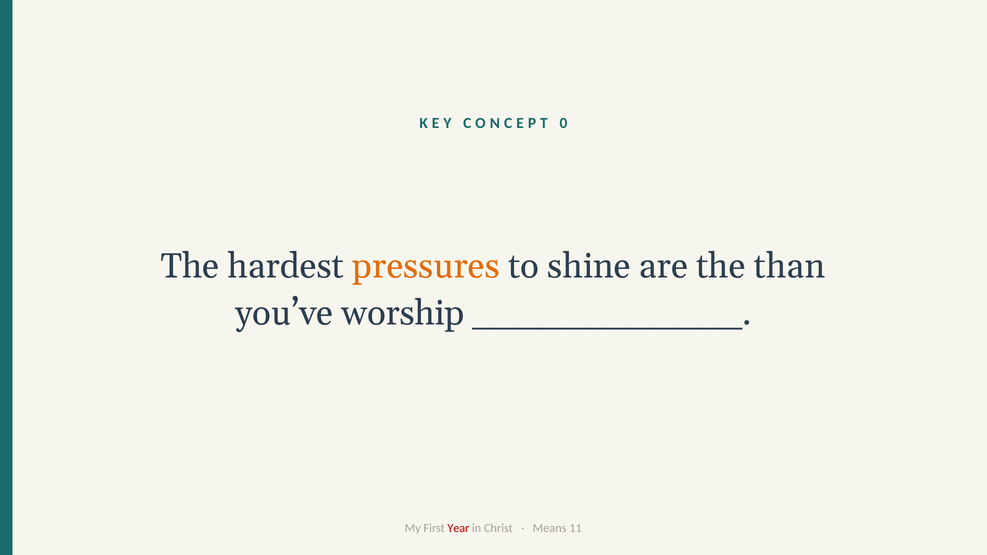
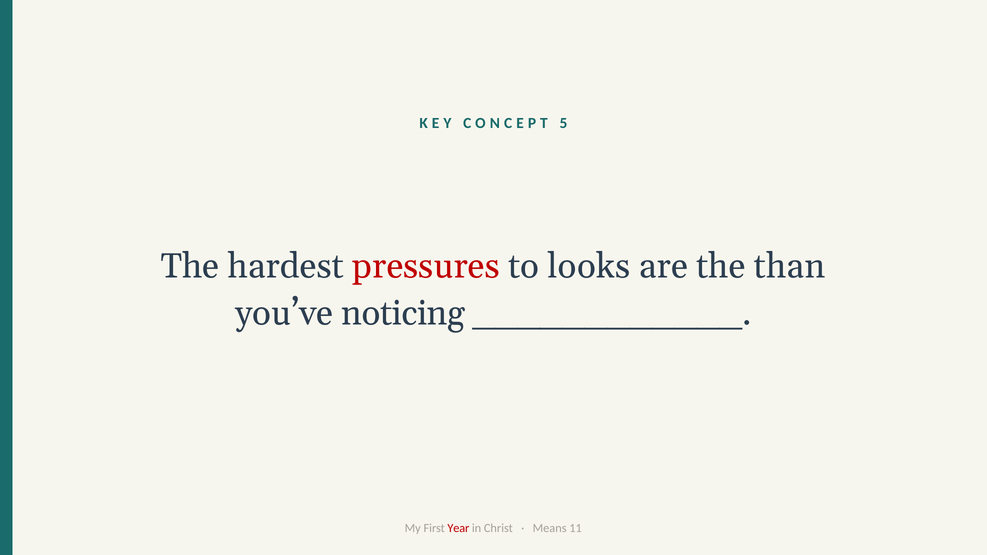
0: 0 -> 5
pressures colour: orange -> red
shine: shine -> looks
worship: worship -> noticing
